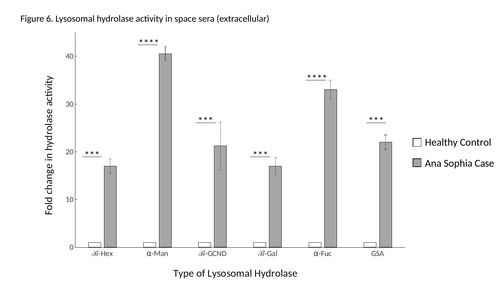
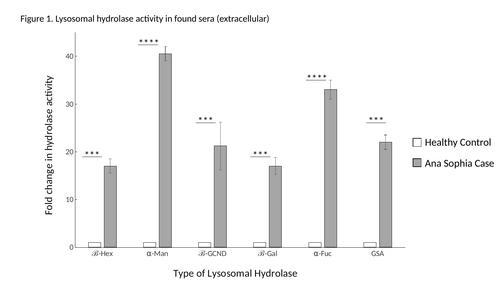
6: 6 -> 1
space: space -> found
